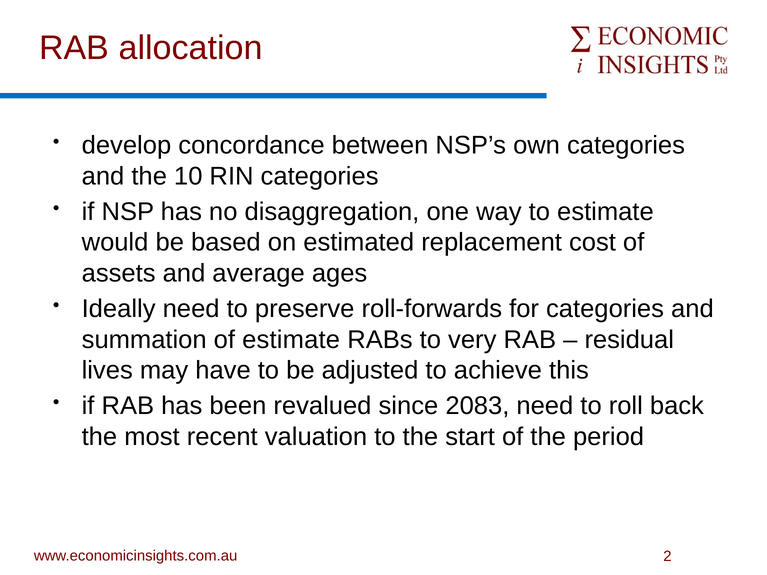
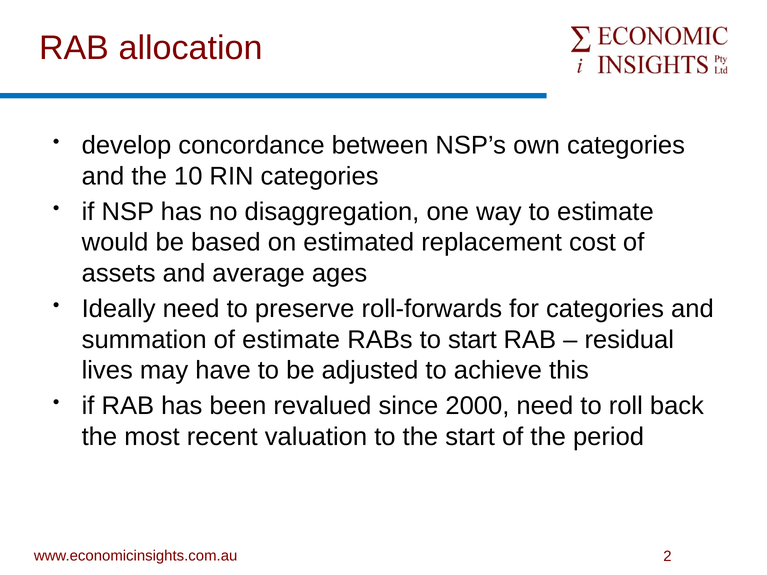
to very: very -> start
2083: 2083 -> 2000
